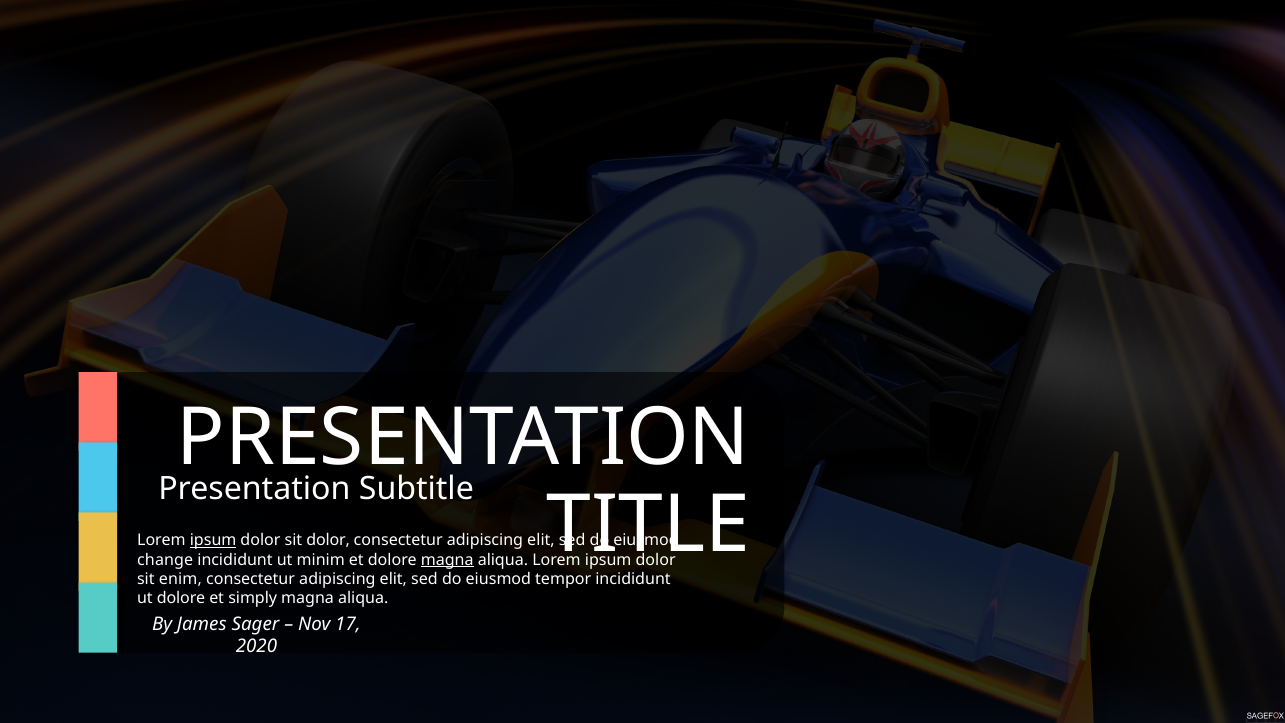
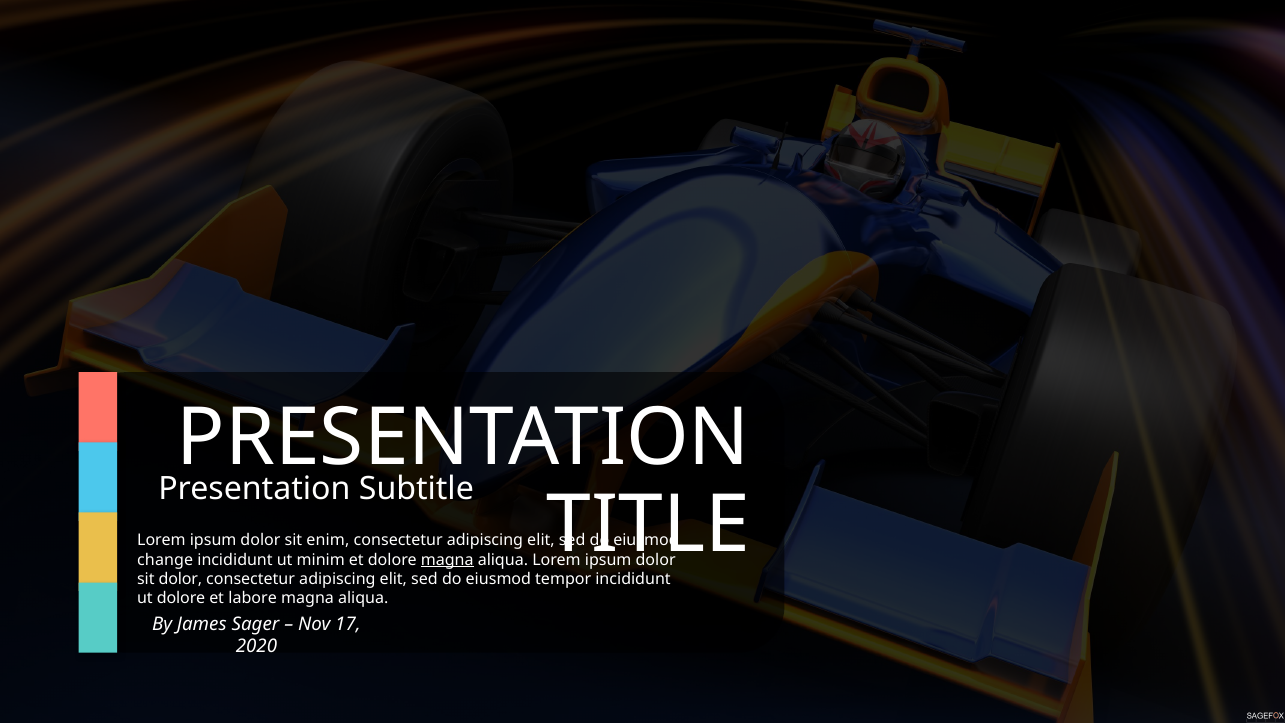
ipsum at (213, 540) underline: present -> none
sit dolor: dolor -> enim
sit enim: enim -> dolor
simply: simply -> labore
